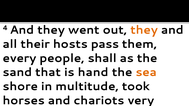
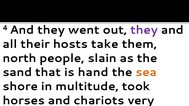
they at (144, 30) colour: orange -> purple
pass: pass -> take
every: every -> north
shall: shall -> slain
